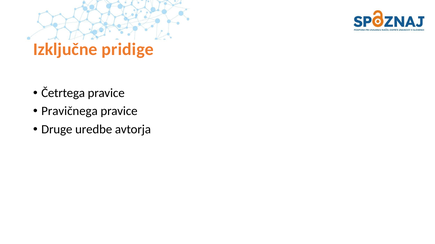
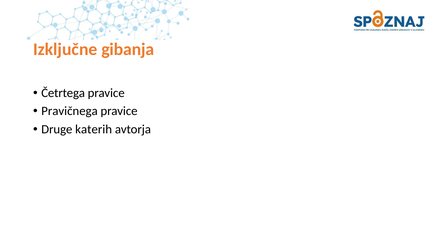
pridige: pridige -> gibanja
uredbe: uredbe -> katerih
